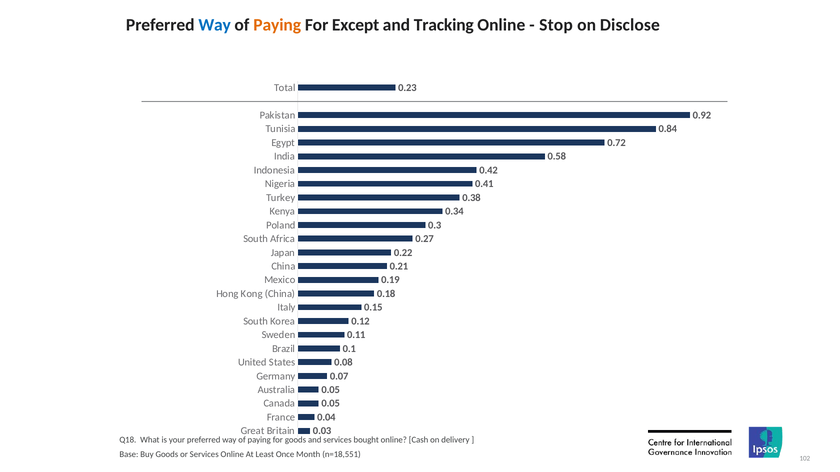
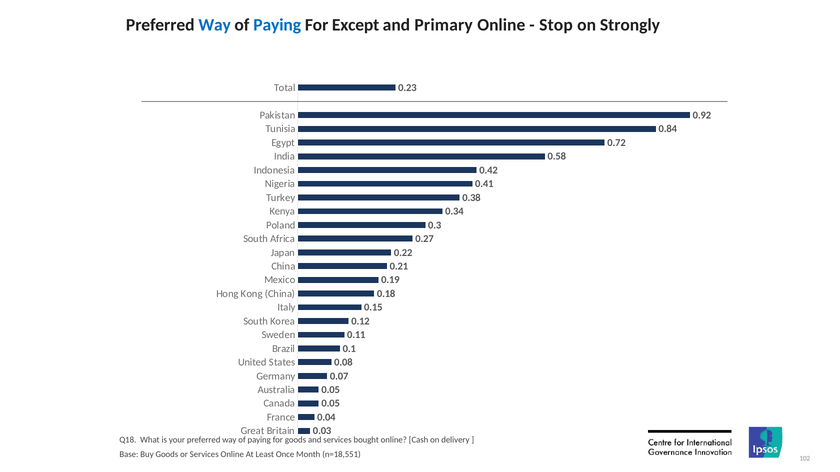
Paying at (277, 25) colour: orange -> blue
Tracking: Tracking -> Primary
Disclose: Disclose -> Strongly
